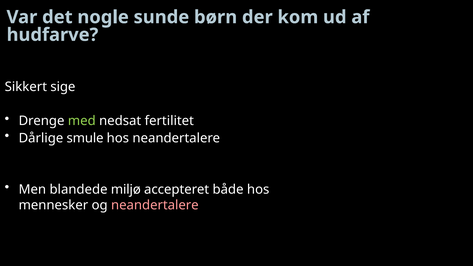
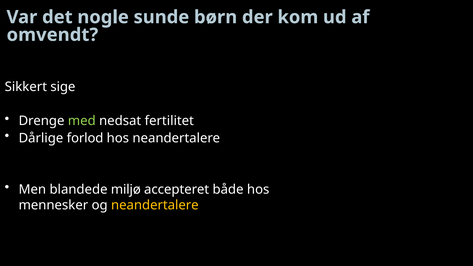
hudfarve: hudfarve -> omvendt
smule: smule -> forlod
neandertalere at (155, 205) colour: pink -> yellow
